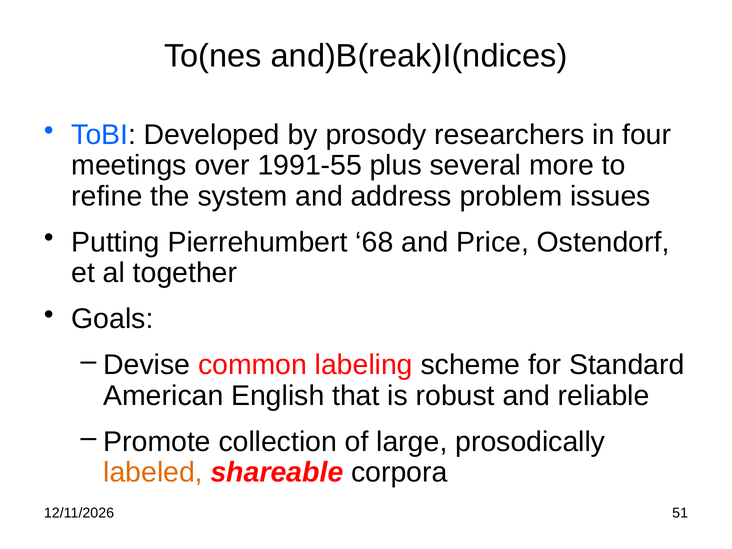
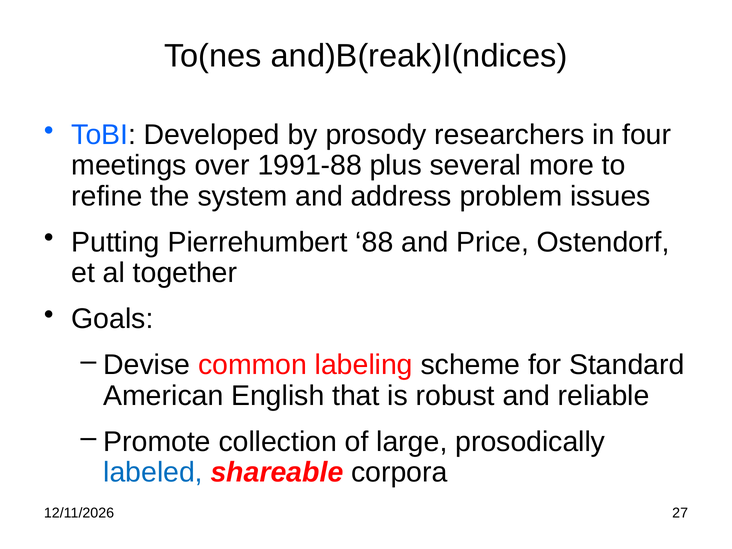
1991-55: 1991-55 -> 1991-88
68: 68 -> 88
labeled colour: orange -> blue
51: 51 -> 27
